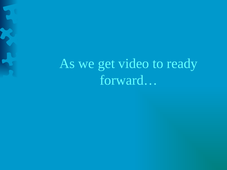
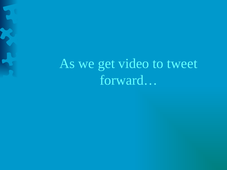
ready: ready -> tweet
